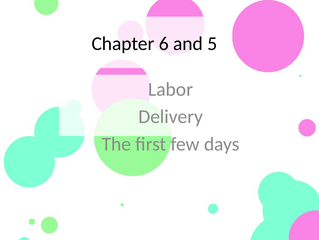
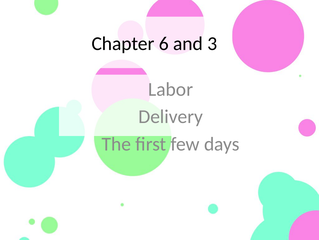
5: 5 -> 3
